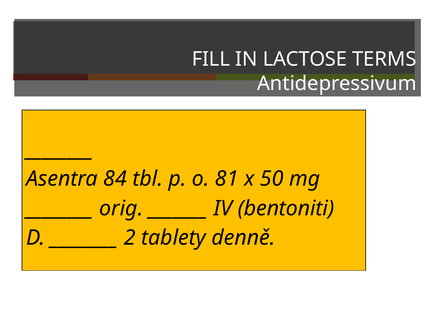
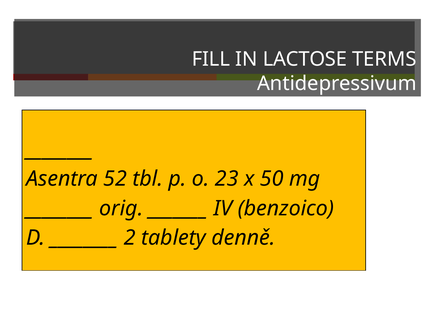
84: 84 -> 52
81: 81 -> 23
bentoniti: bentoniti -> benzoico
